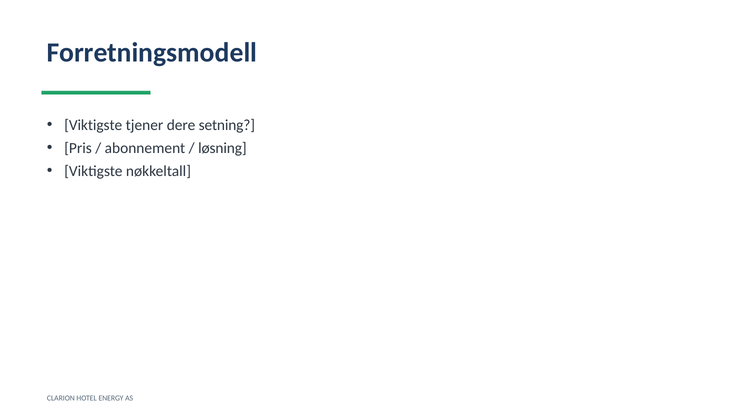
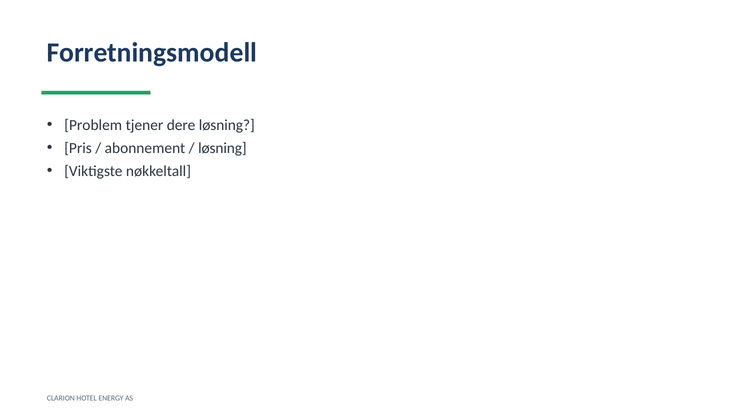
Viktigste at (93, 125): Viktigste -> Problem
dere setning: setning -> løsning
